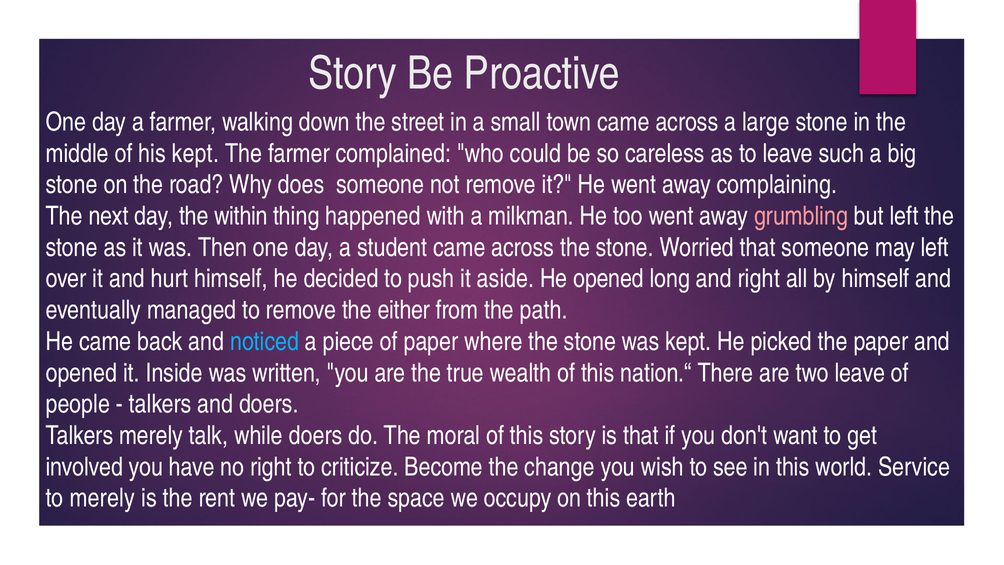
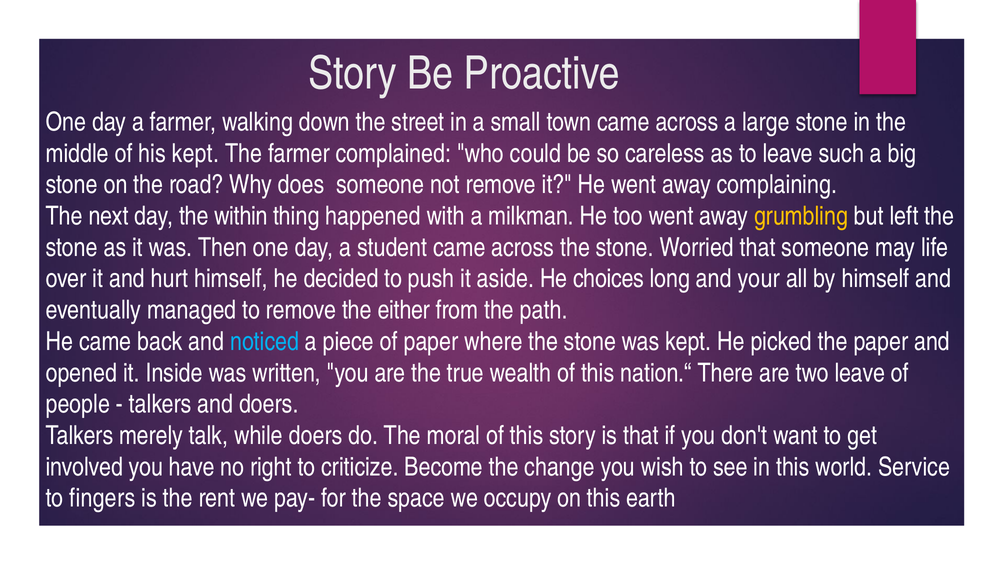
grumbling colour: pink -> yellow
may left: left -> life
He opened: opened -> choices
and right: right -> your
to merely: merely -> fingers
